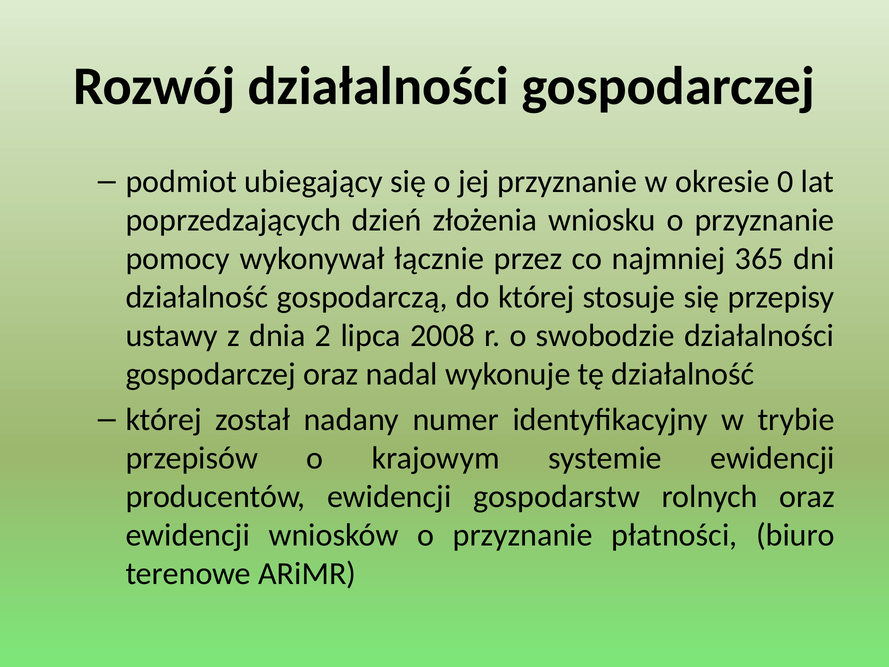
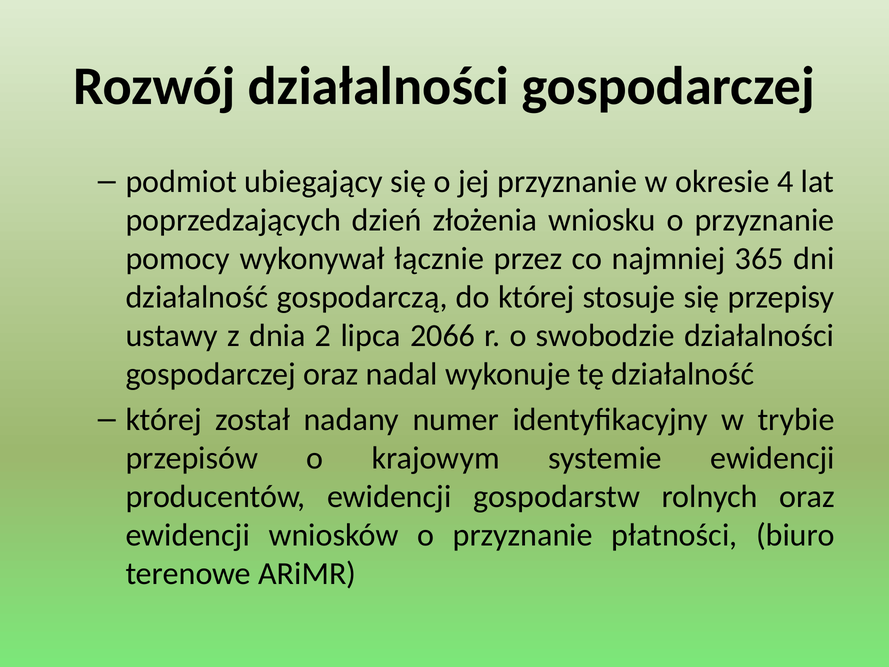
0: 0 -> 4
2008: 2008 -> 2066
